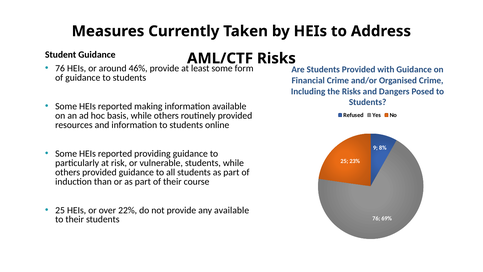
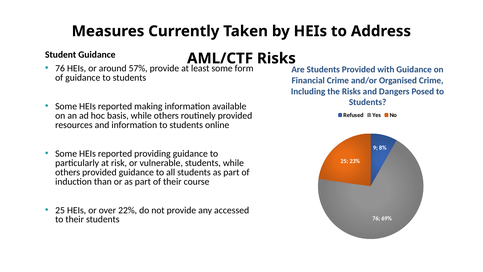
46%: 46% -> 57%
any available: available -> accessed
